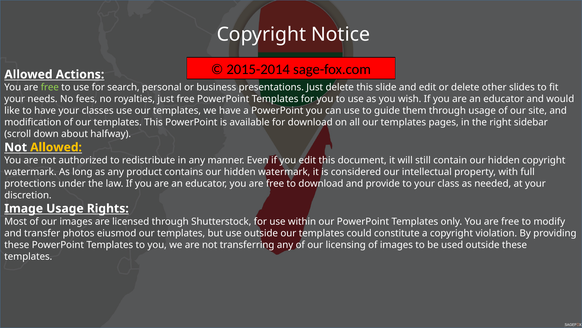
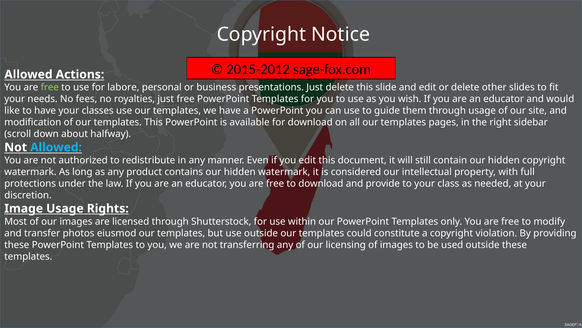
2015-2014: 2015-2014 -> 2015-2012
search: search -> labore
Allowed at (56, 147) colour: yellow -> light blue
